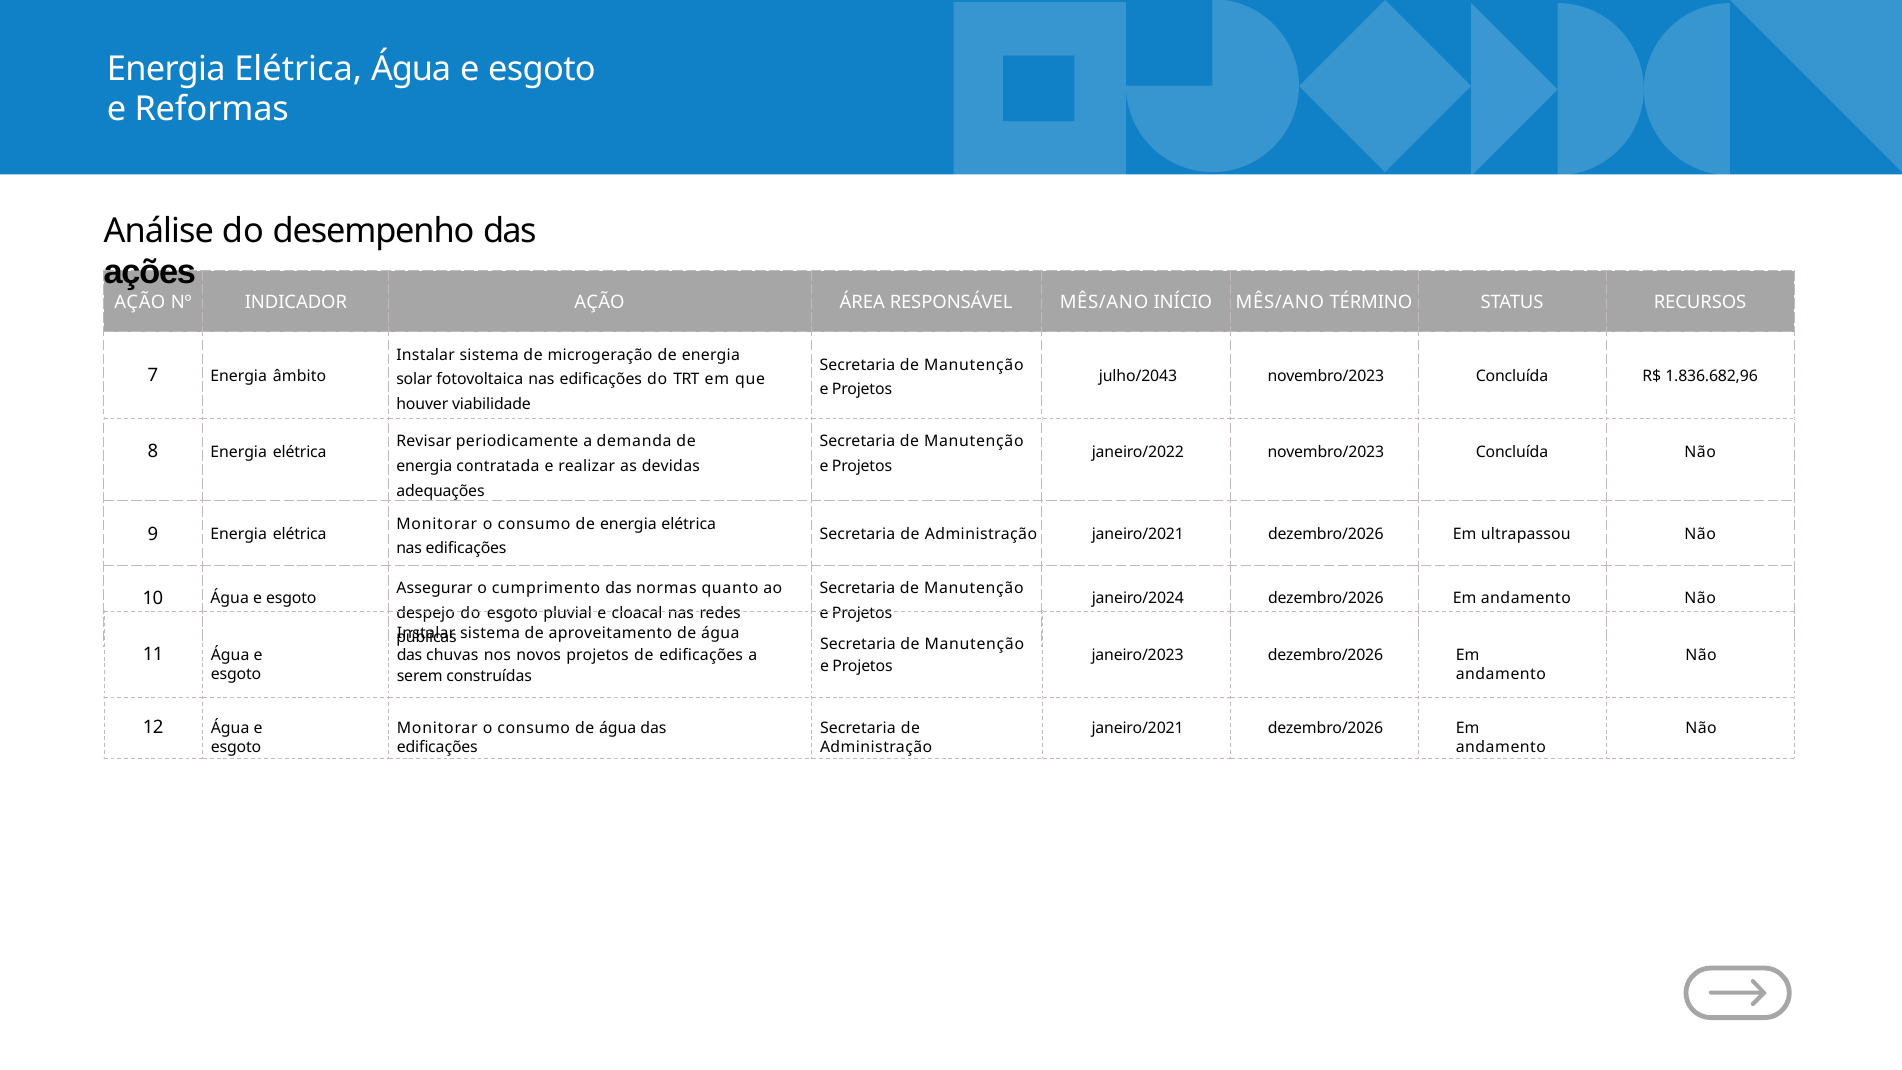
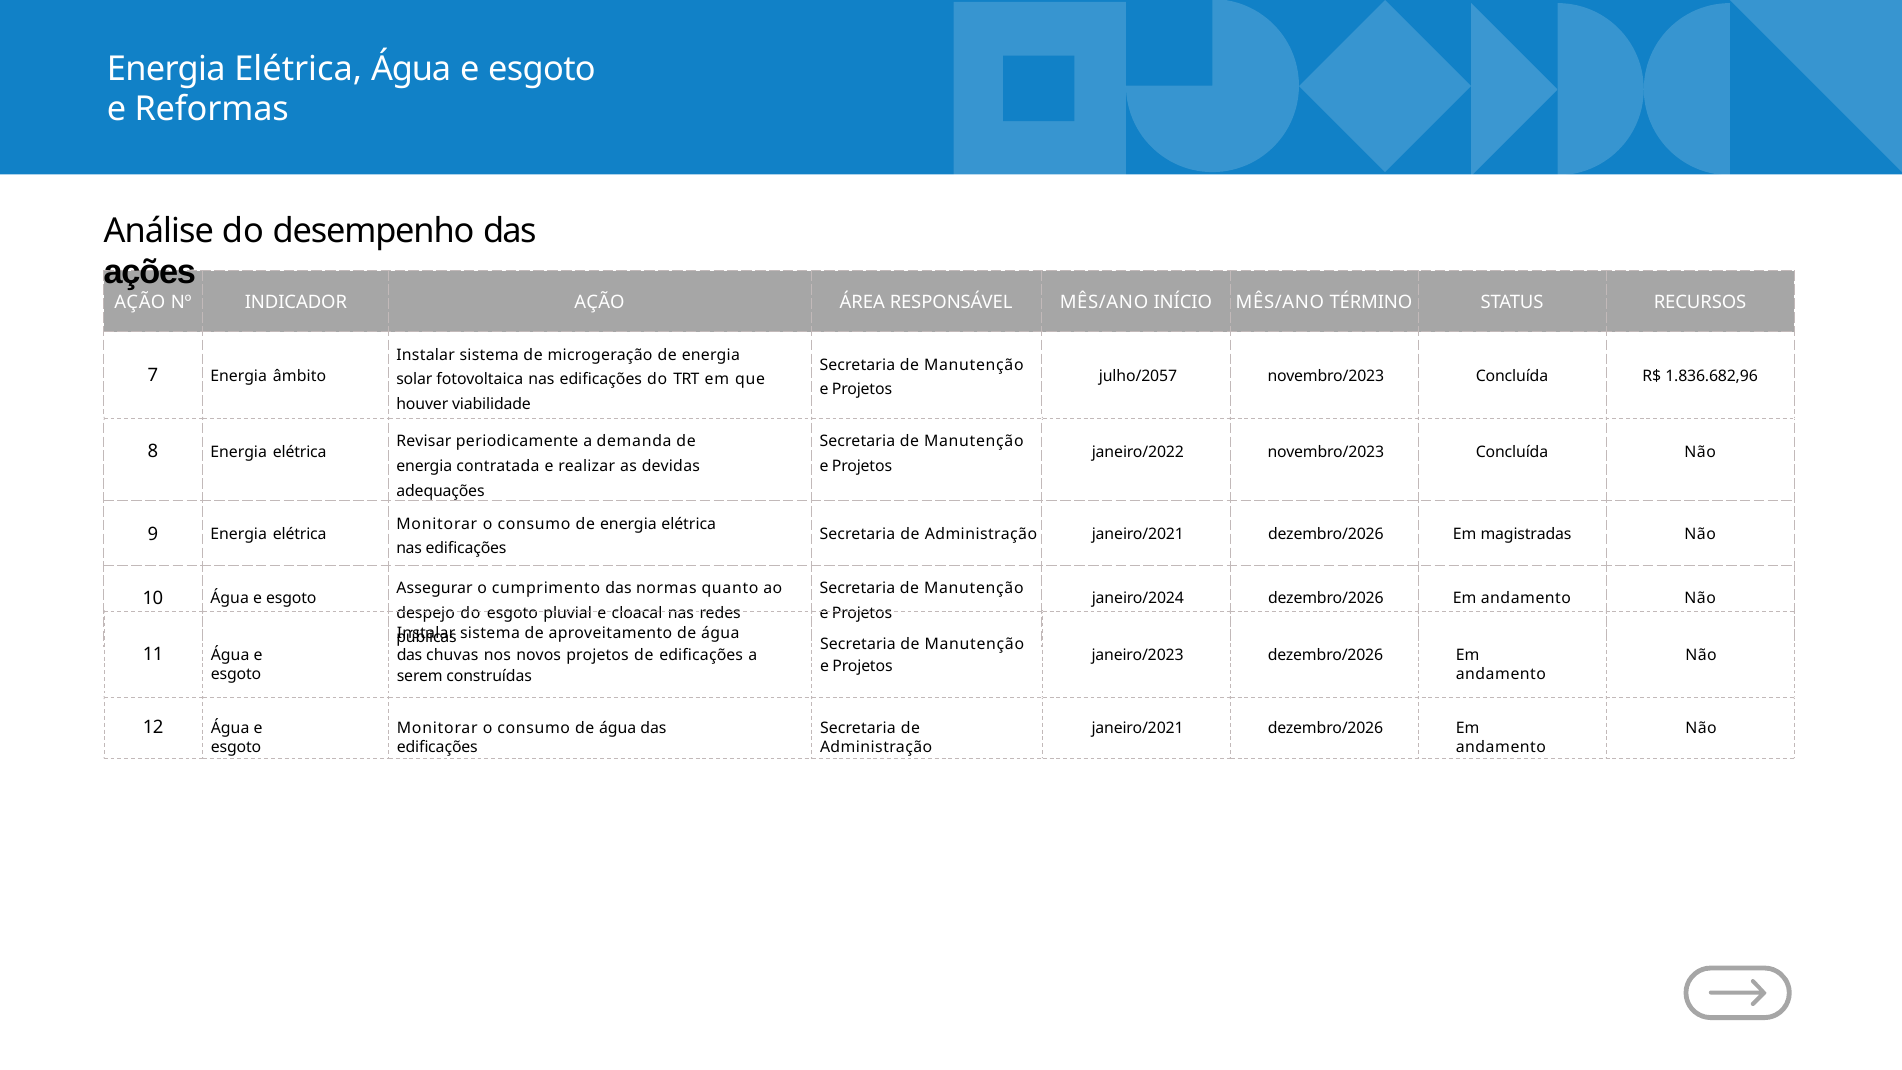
julho/2043: julho/2043 -> julho/2057
ultrapassou: ultrapassou -> magistradas
